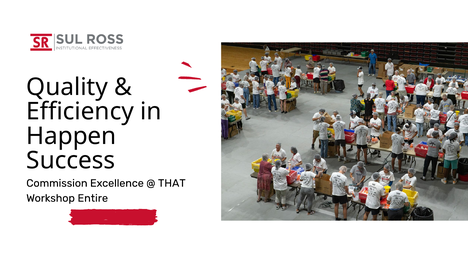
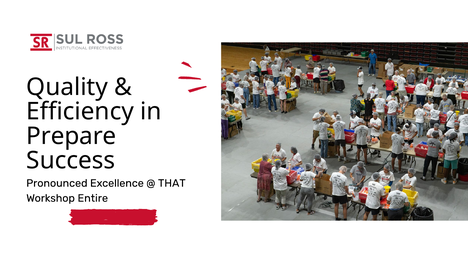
Happen: Happen -> Prepare
Commission: Commission -> Pronounced
